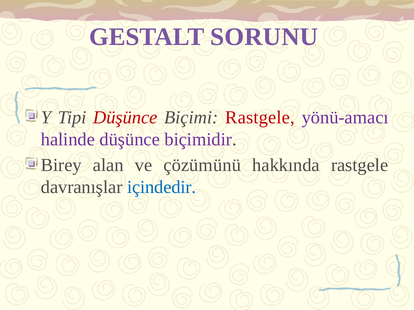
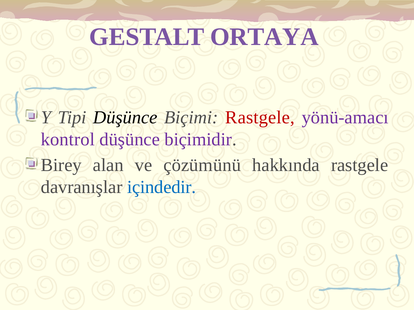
SORUNU: SORUNU -> ORTAYA
Düşünce at (125, 117) colour: red -> black
halinde: halinde -> kontrol
